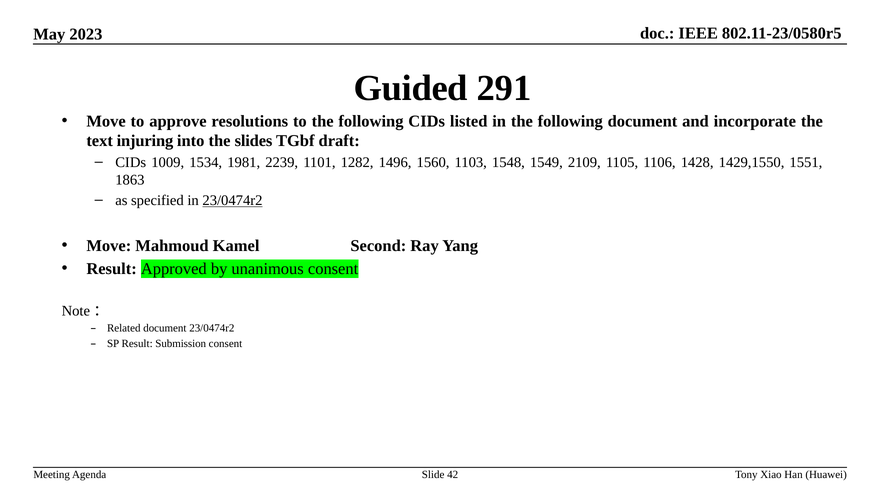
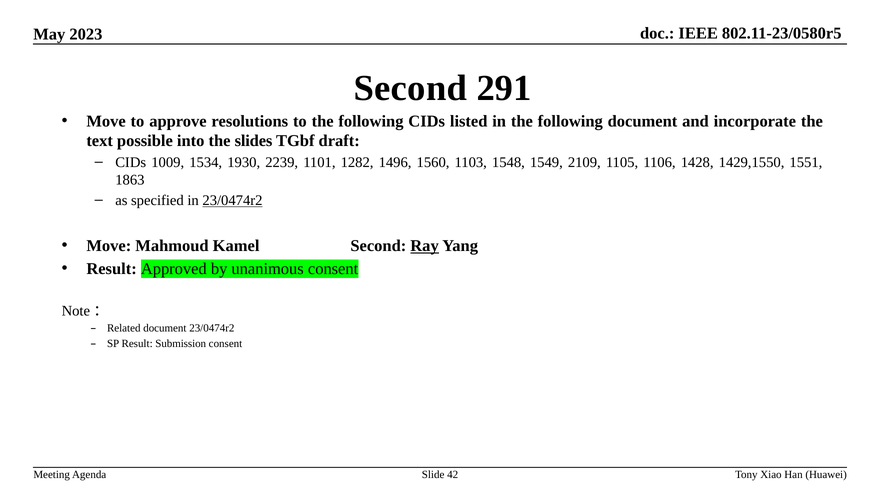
Guided at (411, 88): Guided -> Second
injuring: injuring -> possible
1981: 1981 -> 1930
Ray underline: none -> present
